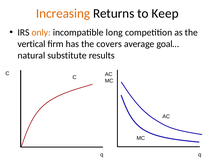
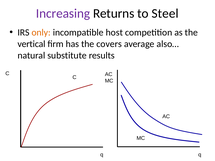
Increasing colour: orange -> purple
Keep: Keep -> Steel
long: long -> host
goal…: goal… -> also…
